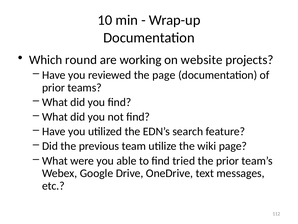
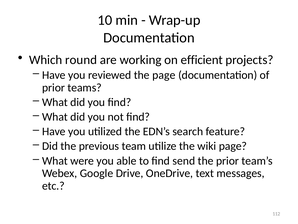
website: website -> efficient
tried: tried -> send
